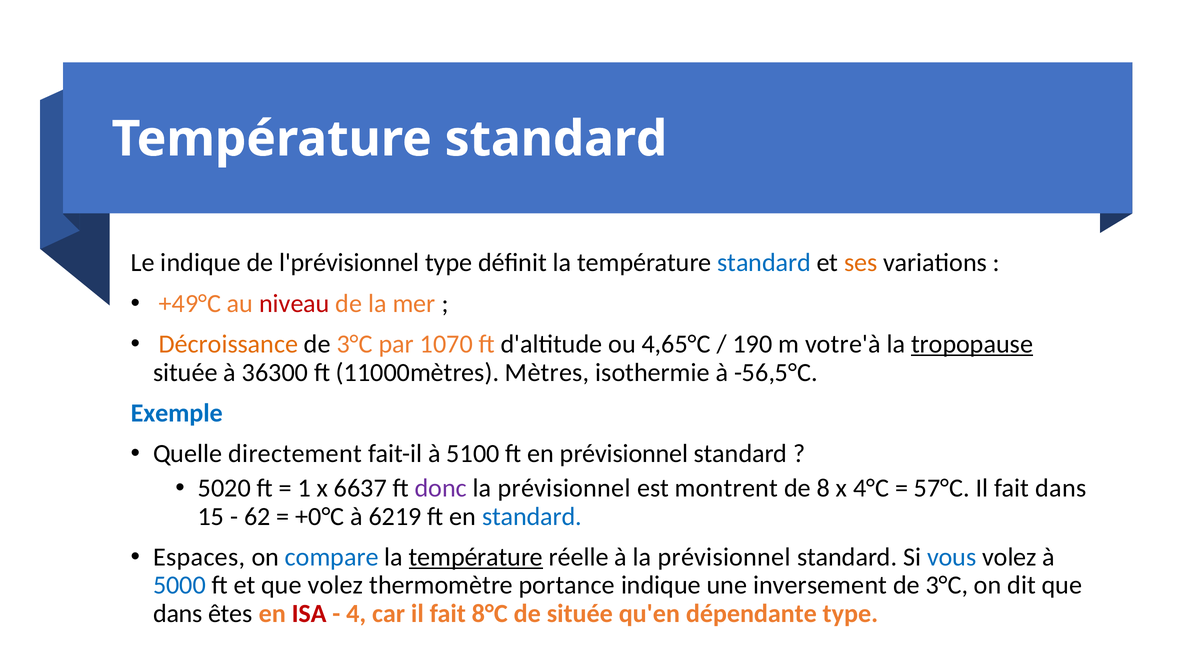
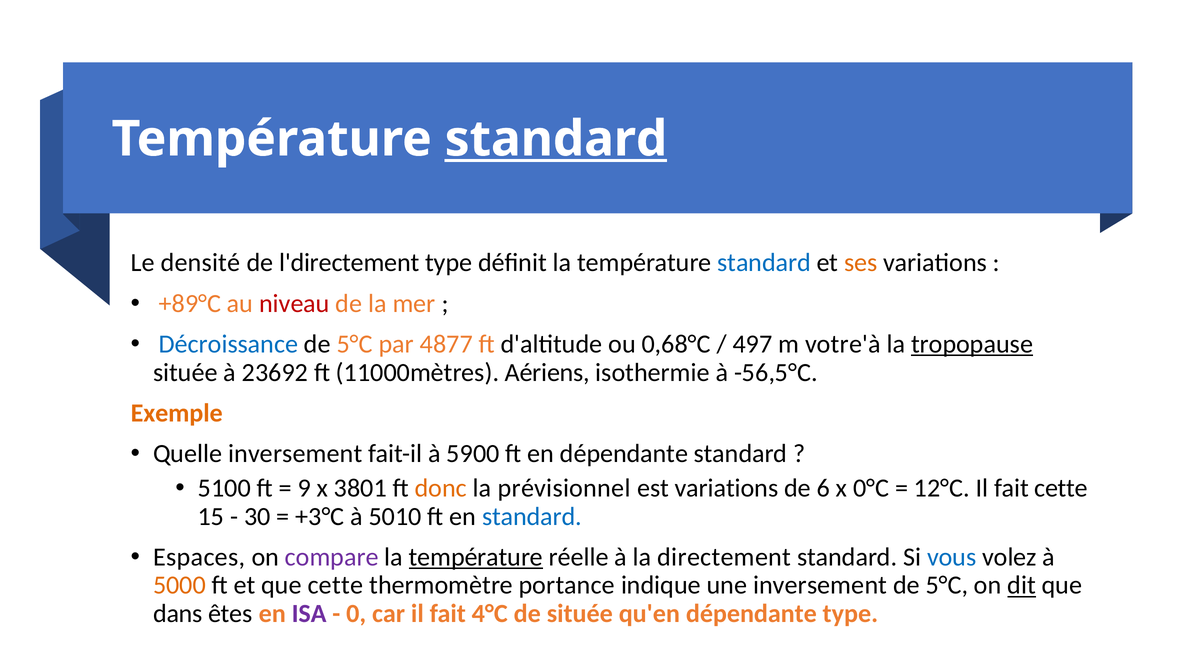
standard at (556, 139) underline: none -> present
Le indique: indique -> densité
l'prévisionnel: l'prévisionnel -> l'directement
+49°C: +49°C -> +89°C
Décroissance colour: orange -> blue
3°C at (355, 344): 3°C -> 5°C
1070: 1070 -> 4877
4,65°C: 4,65°C -> 0,68°C
190: 190 -> 497
36300: 36300 -> 23692
Mètres: Mètres -> Aériens
Exemple colour: blue -> orange
Quelle directement: directement -> inversement
5100: 5100 -> 5900
en prévisionnel: prévisionnel -> dépendante
5020: 5020 -> 5100
1: 1 -> 9
6637: 6637 -> 3801
donc colour: purple -> orange
est montrent: montrent -> variations
8: 8 -> 6
4°C: 4°C -> 0°C
57°C: 57°C -> 12°C
fait dans: dans -> cette
62: 62 -> 30
+0°C: +0°C -> +3°C
6219: 6219 -> 5010
compare colour: blue -> purple
à la prévisionnel: prévisionnel -> directement
5000 colour: blue -> orange
que volez: volez -> cette
3°C at (947, 585): 3°C -> 5°C
dit underline: none -> present
ISA colour: red -> purple
4: 4 -> 0
8°C: 8°C -> 4°C
